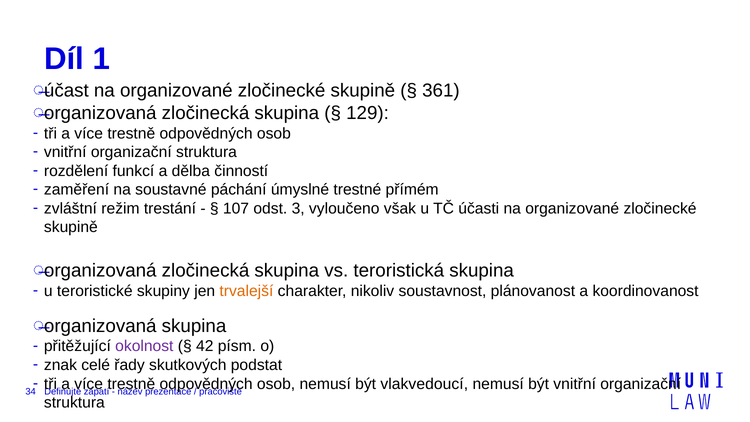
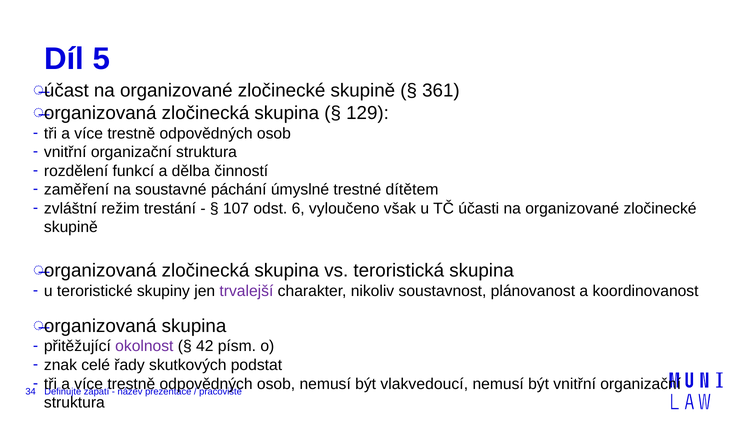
1: 1 -> 5
přímém: přímém -> dítětem
3: 3 -> 6
trvalejší colour: orange -> purple
